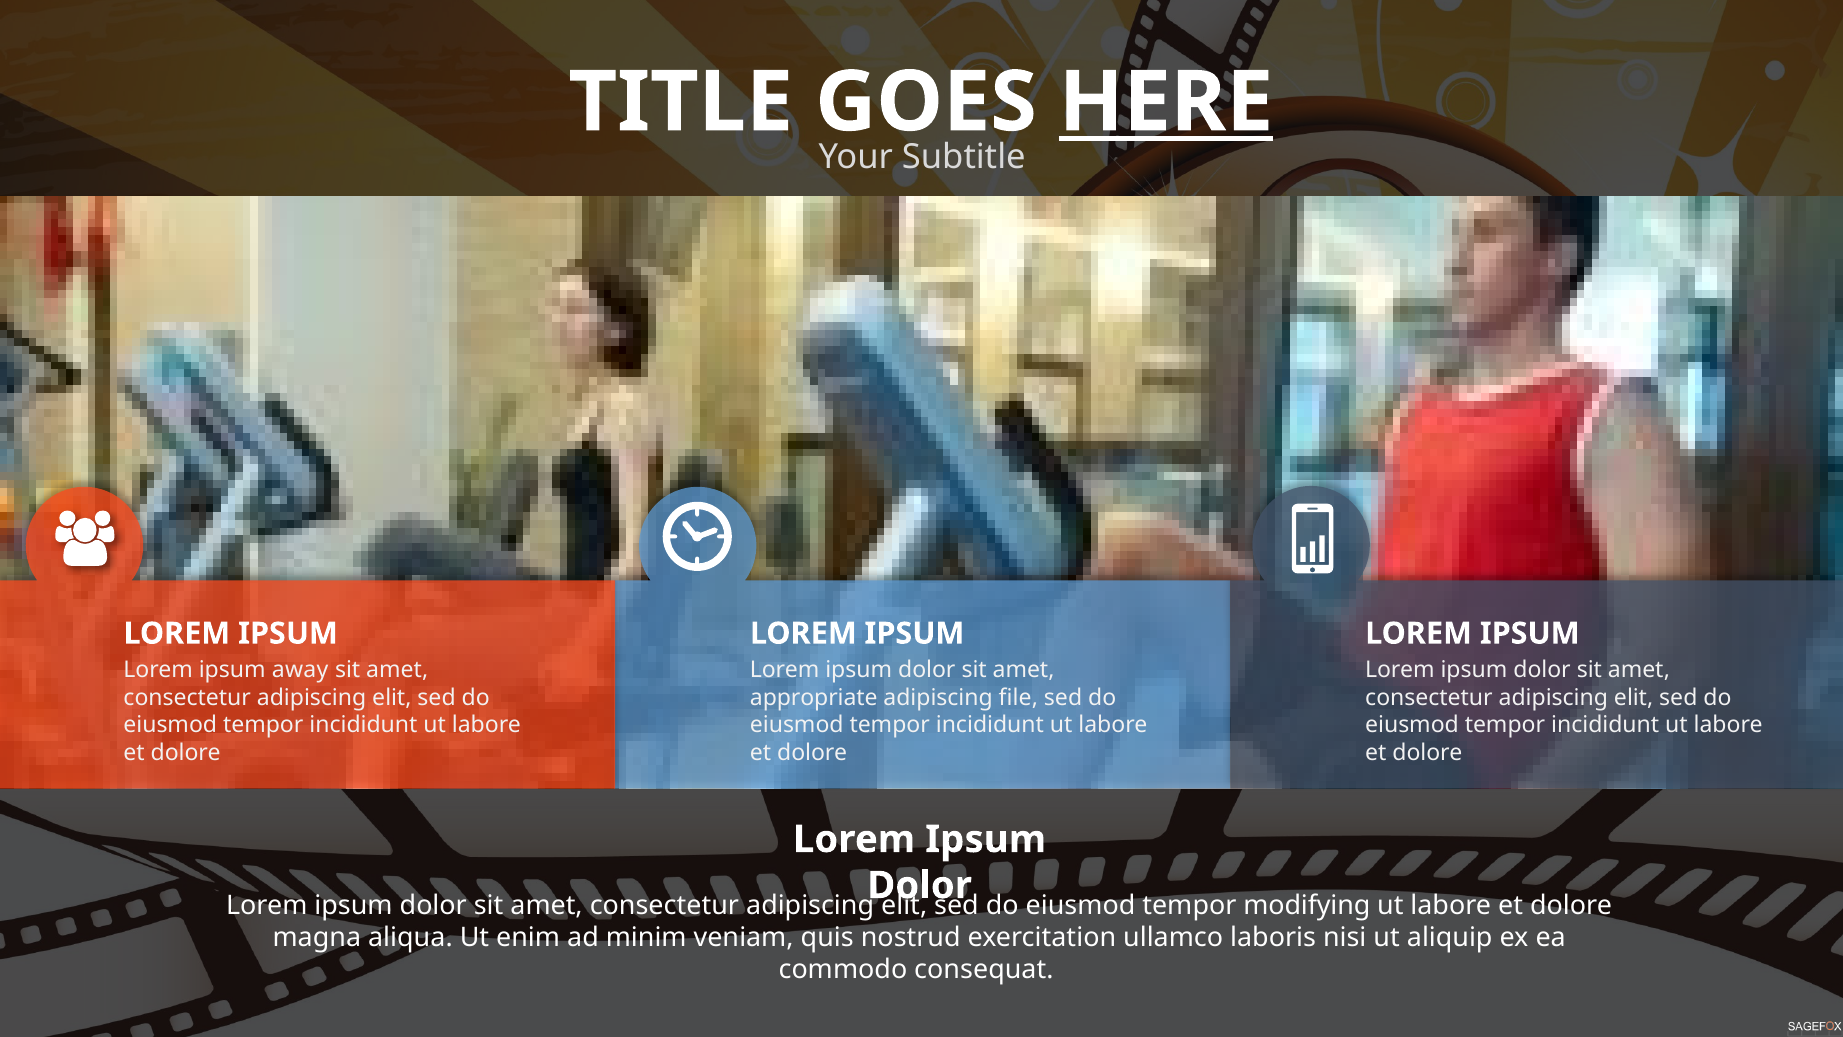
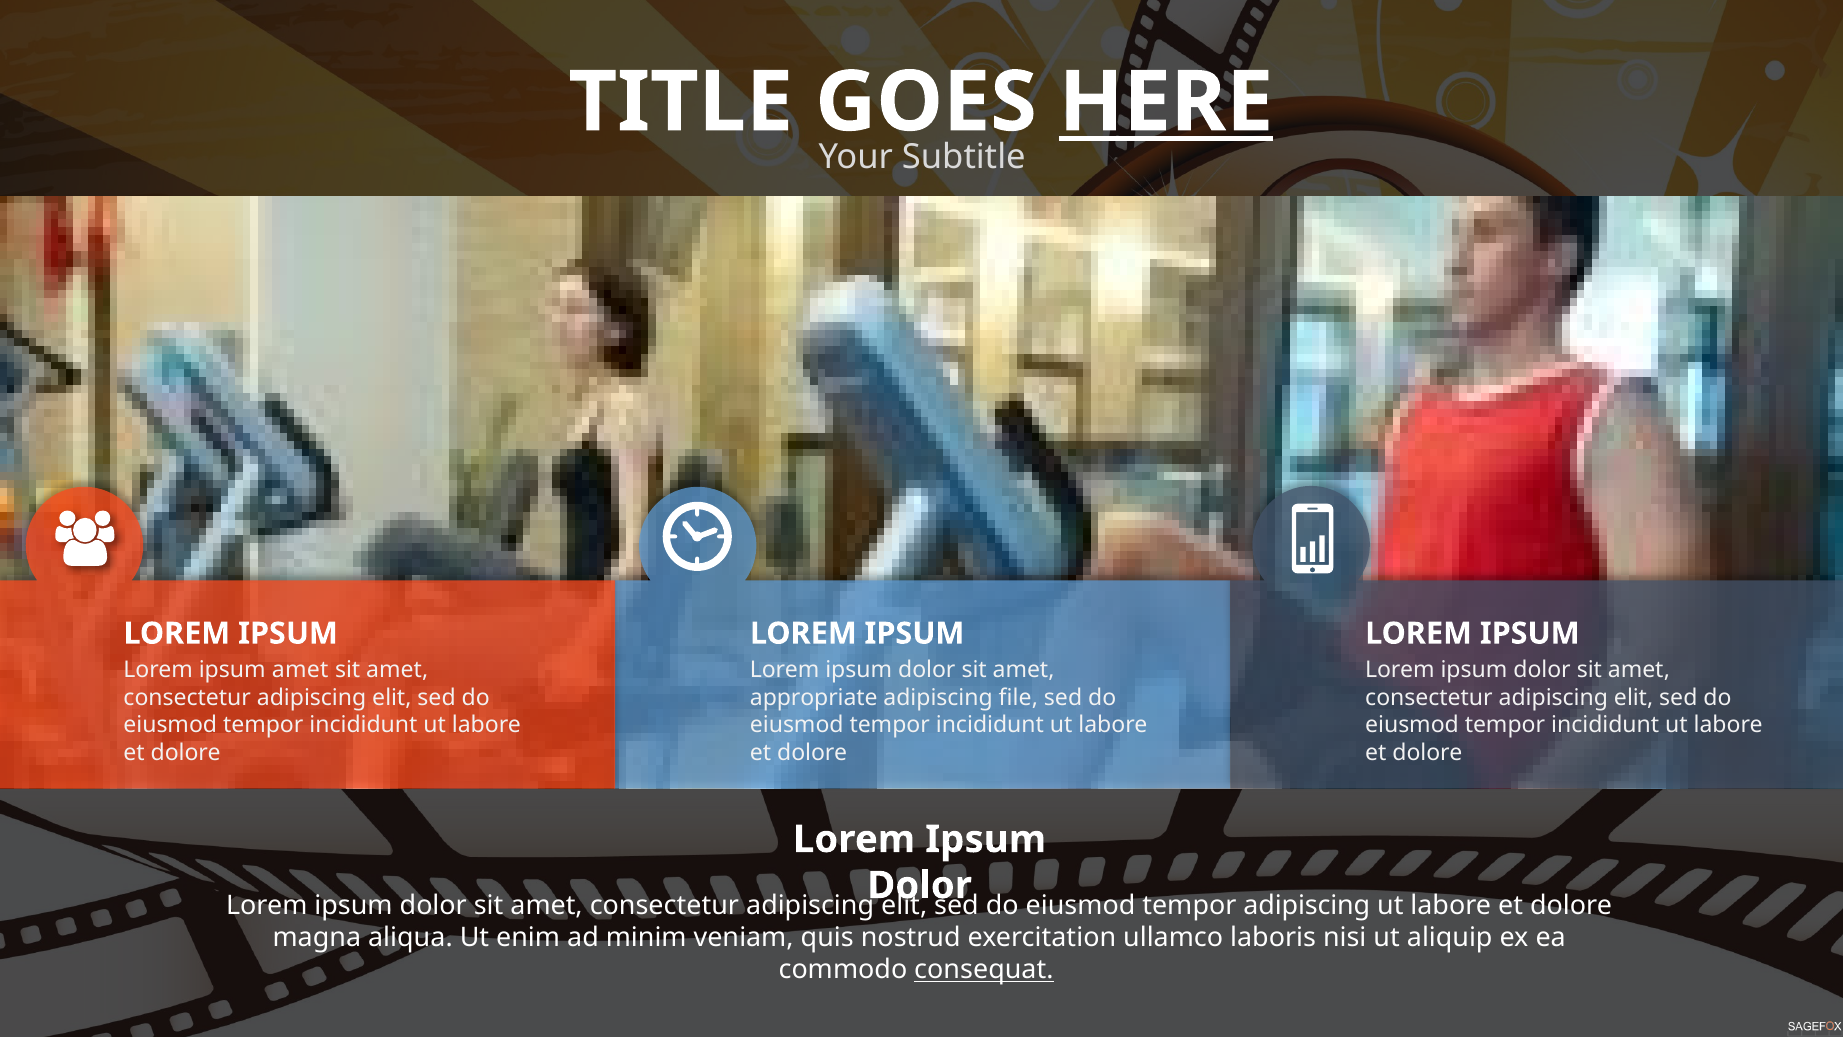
ipsum away: away -> amet
tempor modifying: modifying -> adipiscing
consequat underline: none -> present
